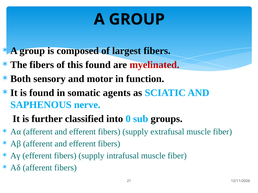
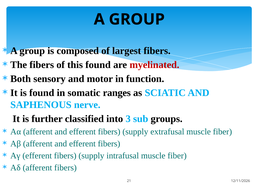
agents: agents -> ranges
0: 0 -> 3
